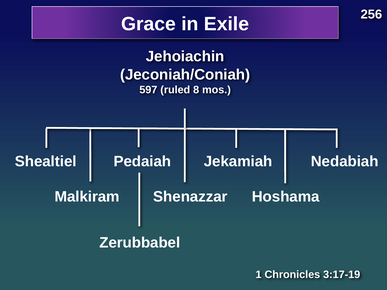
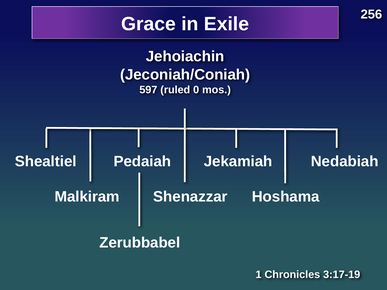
8: 8 -> 0
